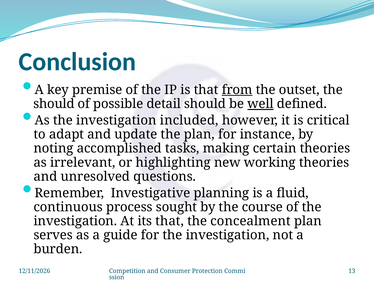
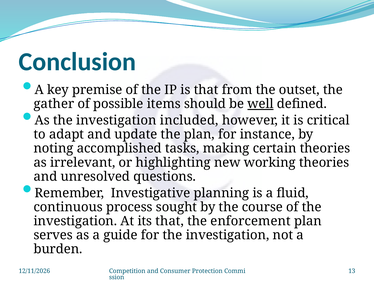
from underline: present -> none
should at (54, 104): should -> gather
detail: detail -> items
concealment: concealment -> enforcement
